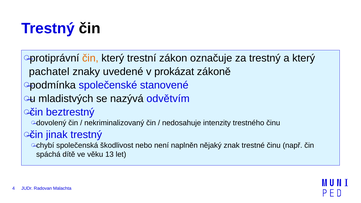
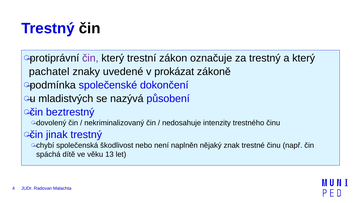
čin at (90, 58) colour: orange -> purple
stanovené: stanovené -> dokončení
odvětvím: odvětvím -> působení
